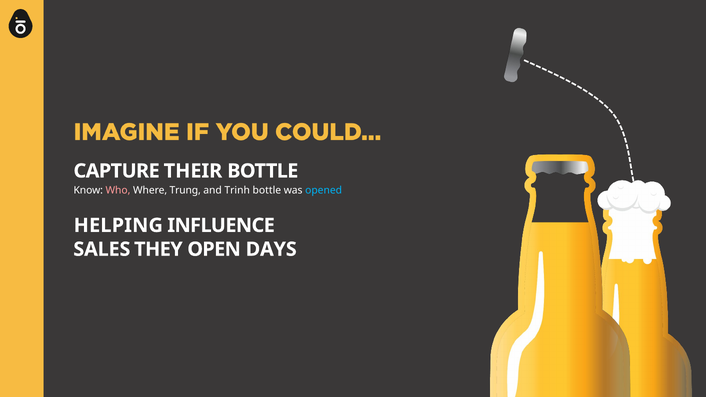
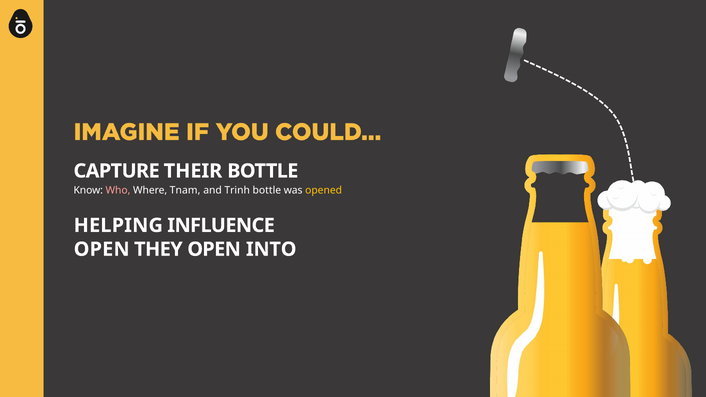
Trung: Trung -> Tnam
opened colour: light blue -> yellow
SALES at (102, 249): SALES -> OPEN
DAYS: DAYS -> INTO
